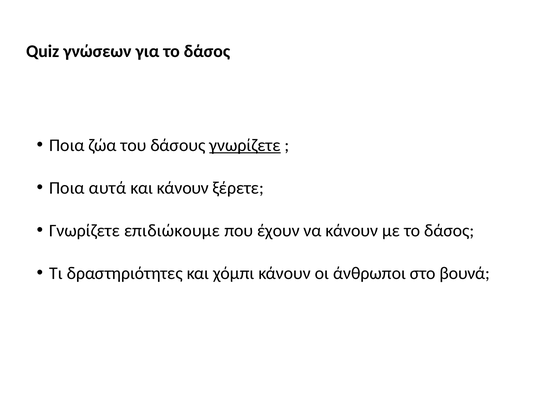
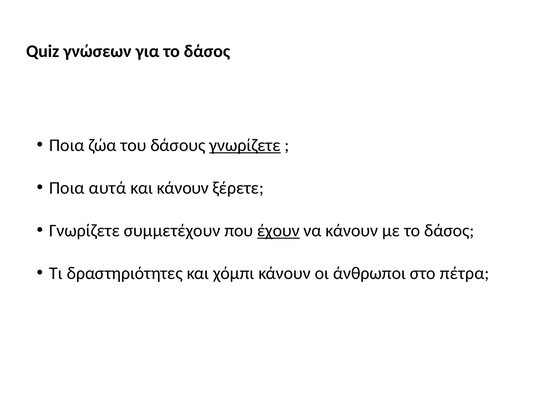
επιδιώκουμε: επιδιώκουμε -> συμμετέχουν
έχουν underline: none -> present
βουνά: βουνά -> πέτρα
